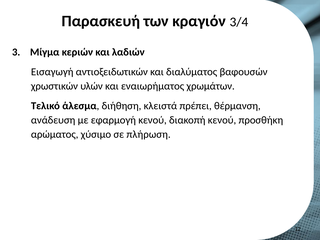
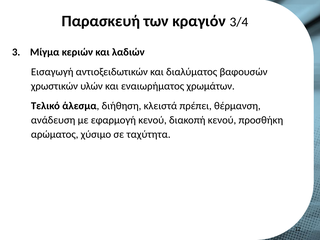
πλήρωση: πλήρωση -> ταχύτητα
